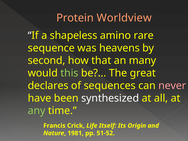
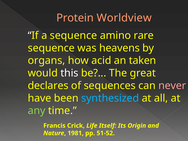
a shapeless: shapeless -> sequence
second: second -> organs
that: that -> acid
many: many -> taken
this colour: light green -> white
synthesized colour: white -> light blue
